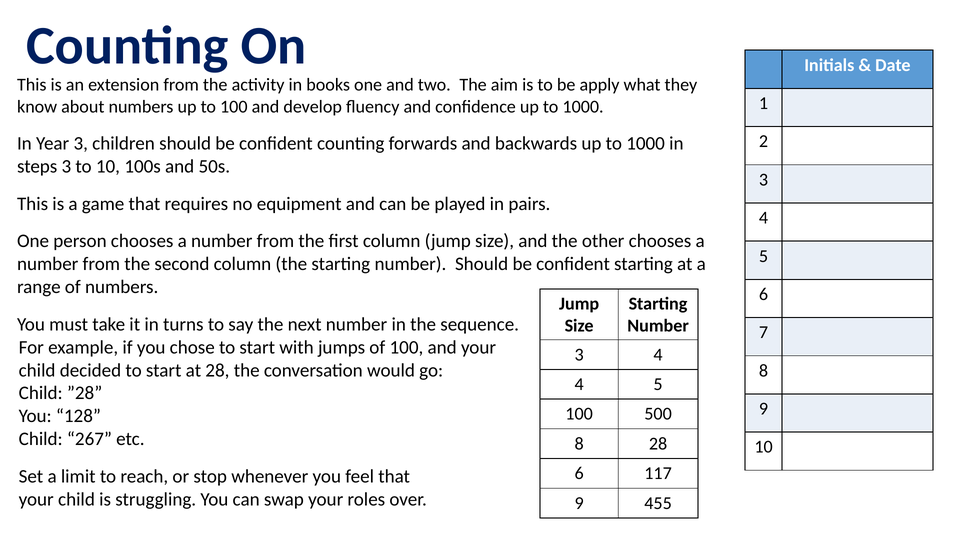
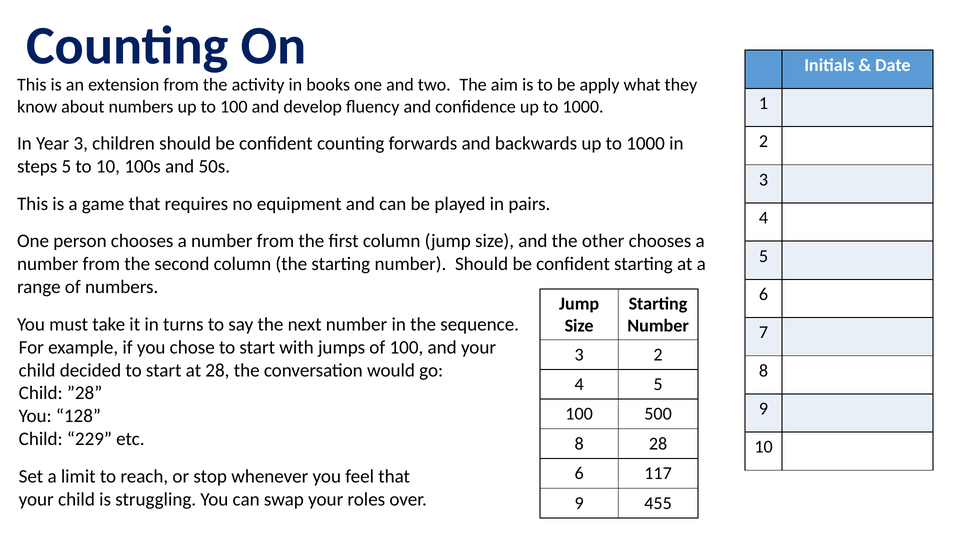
steps 3: 3 -> 5
4 at (658, 354): 4 -> 2
267: 267 -> 229
